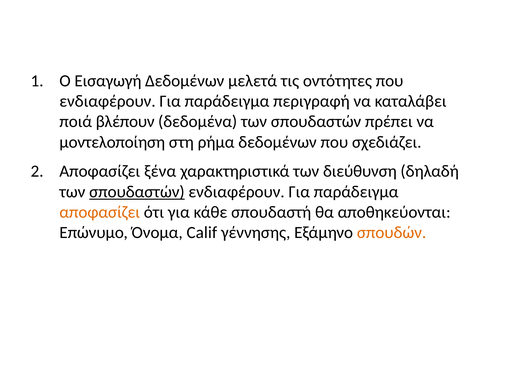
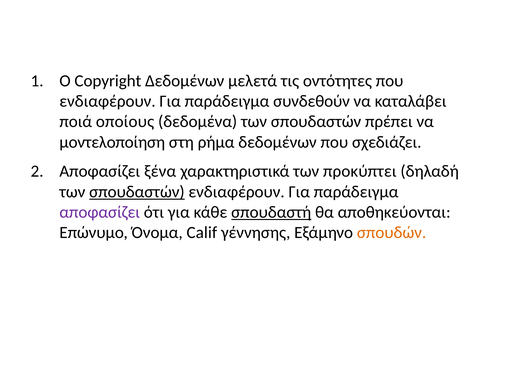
Εισαγωγή: Εισαγωγή -> Copyright
περιγραφή: περιγραφή -> συνδεθούν
βλέπουν: βλέπουν -> οποίους
διεύθυνση: διεύθυνση -> προκύπτει
αποφασίζει at (100, 212) colour: orange -> purple
σπουδαστή underline: none -> present
